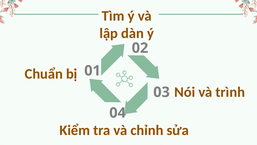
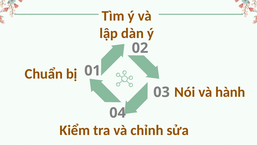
trình: trình -> hành
